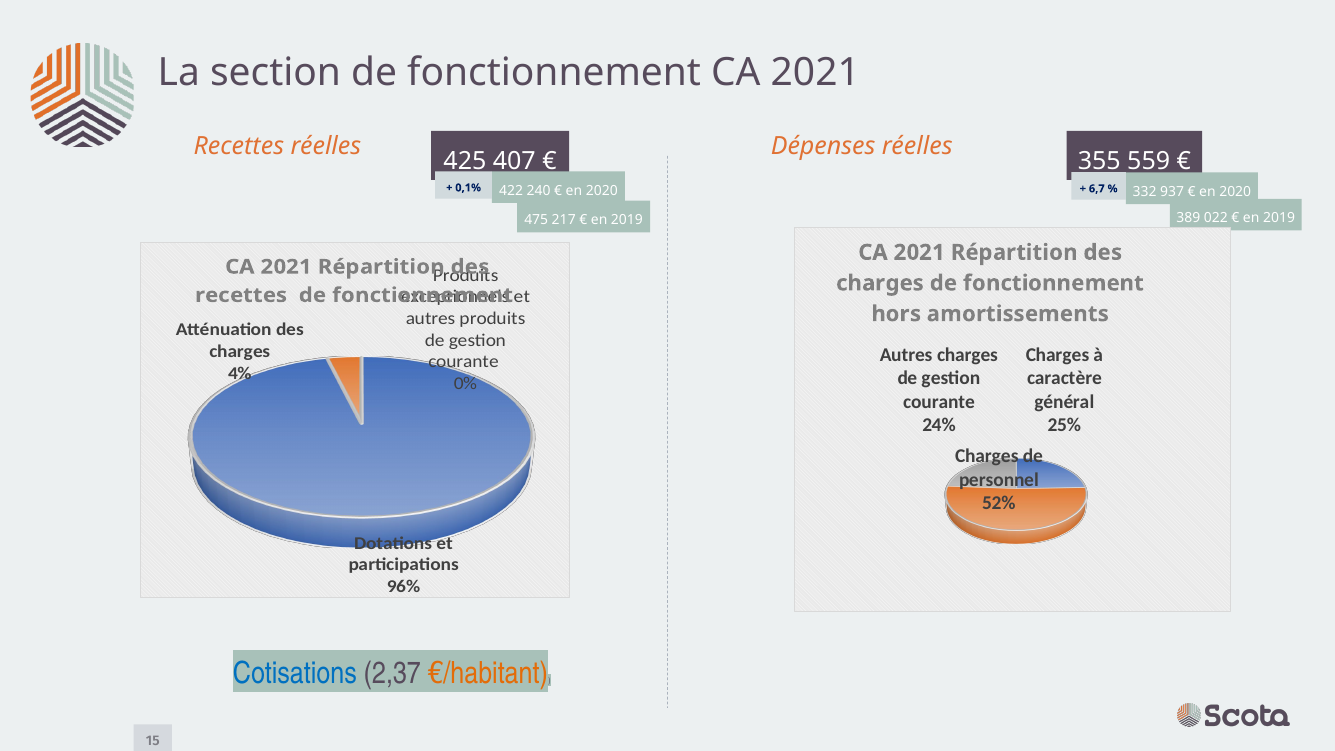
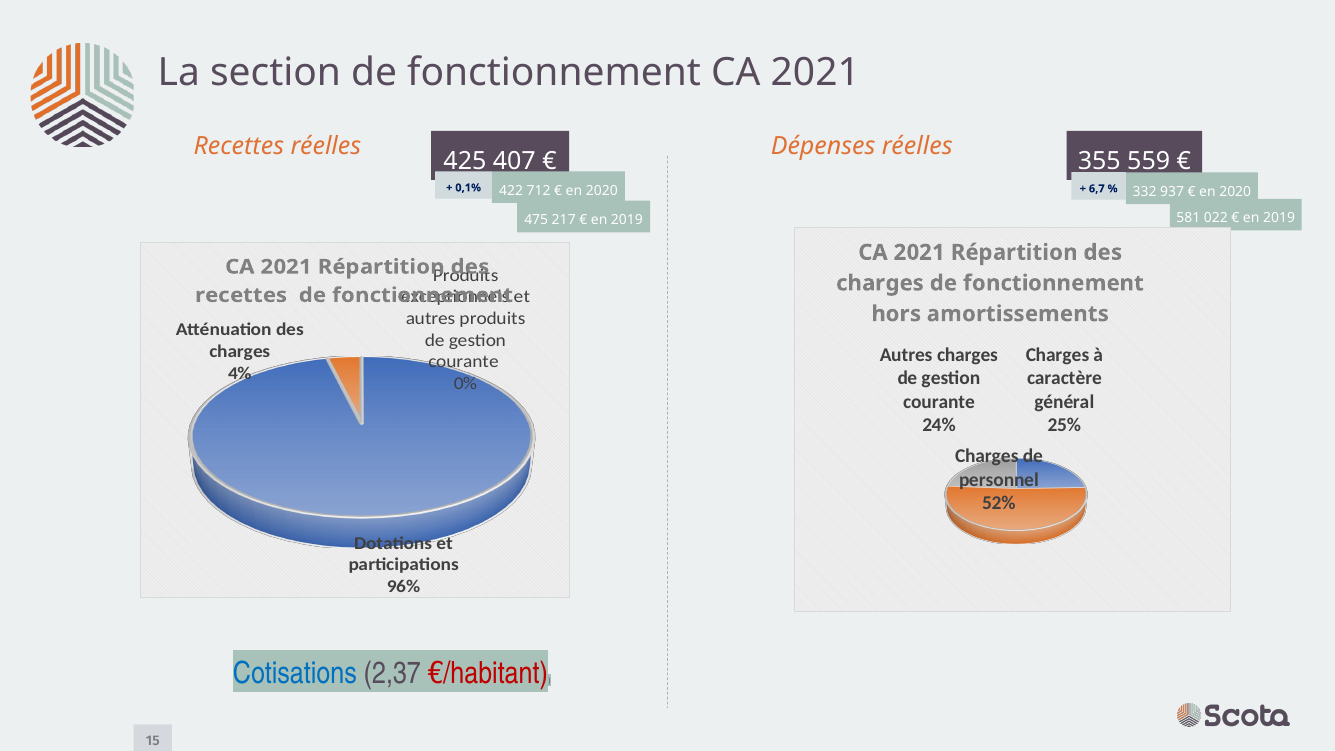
240: 240 -> 712
389: 389 -> 581
€/habitant colour: orange -> red
